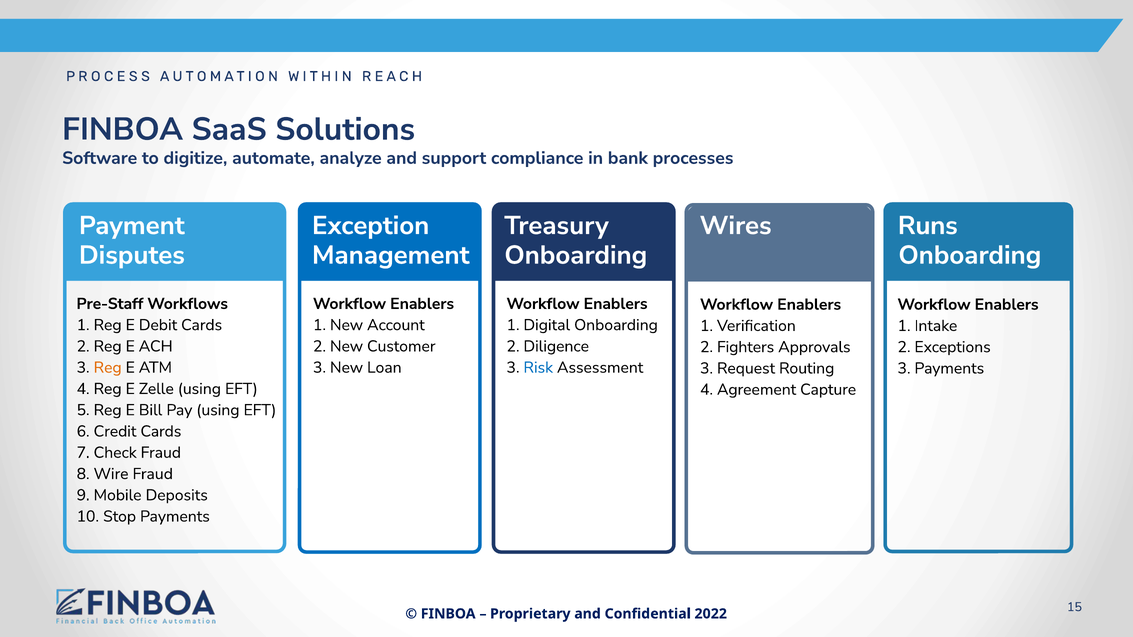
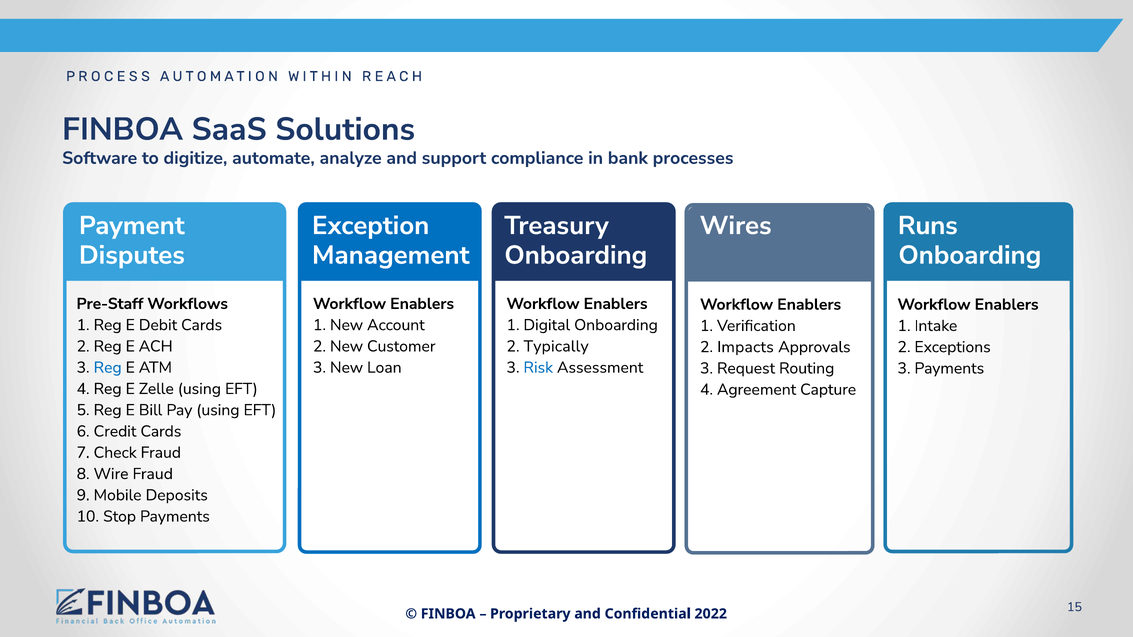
Diligence: Diligence -> Typically
Fighters: Fighters -> Impacts
Reg at (108, 368) colour: orange -> blue
